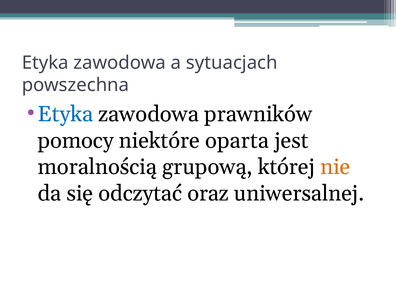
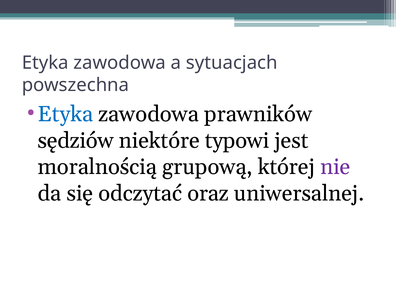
pomocy: pomocy -> sędziów
oparta: oparta -> typowi
nie colour: orange -> purple
